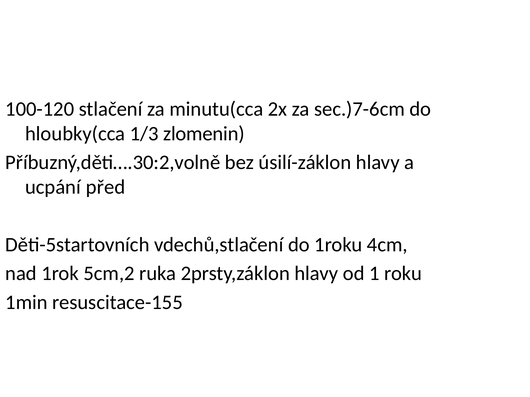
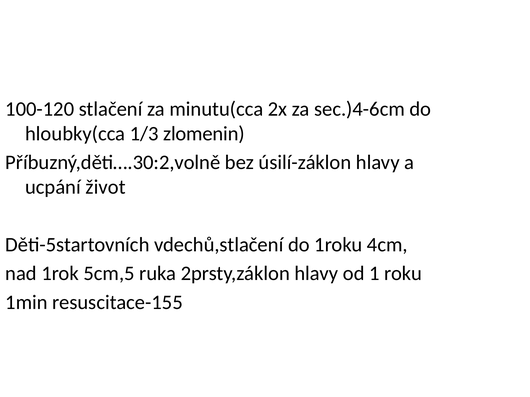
sec.)7-6cm: sec.)7-6cm -> sec.)4-6cm
před: před -> život
5cm,2: 5cm,2 -> 5cm,5
